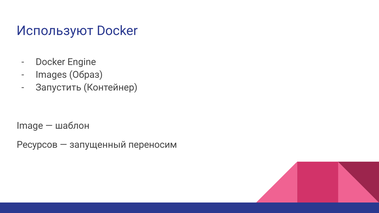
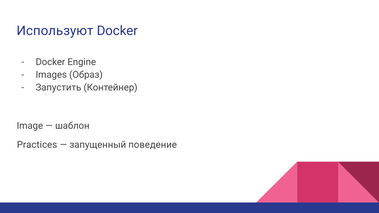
Ресурсов: Ресурсов -> Practices
переносим: переносим -> поведение
